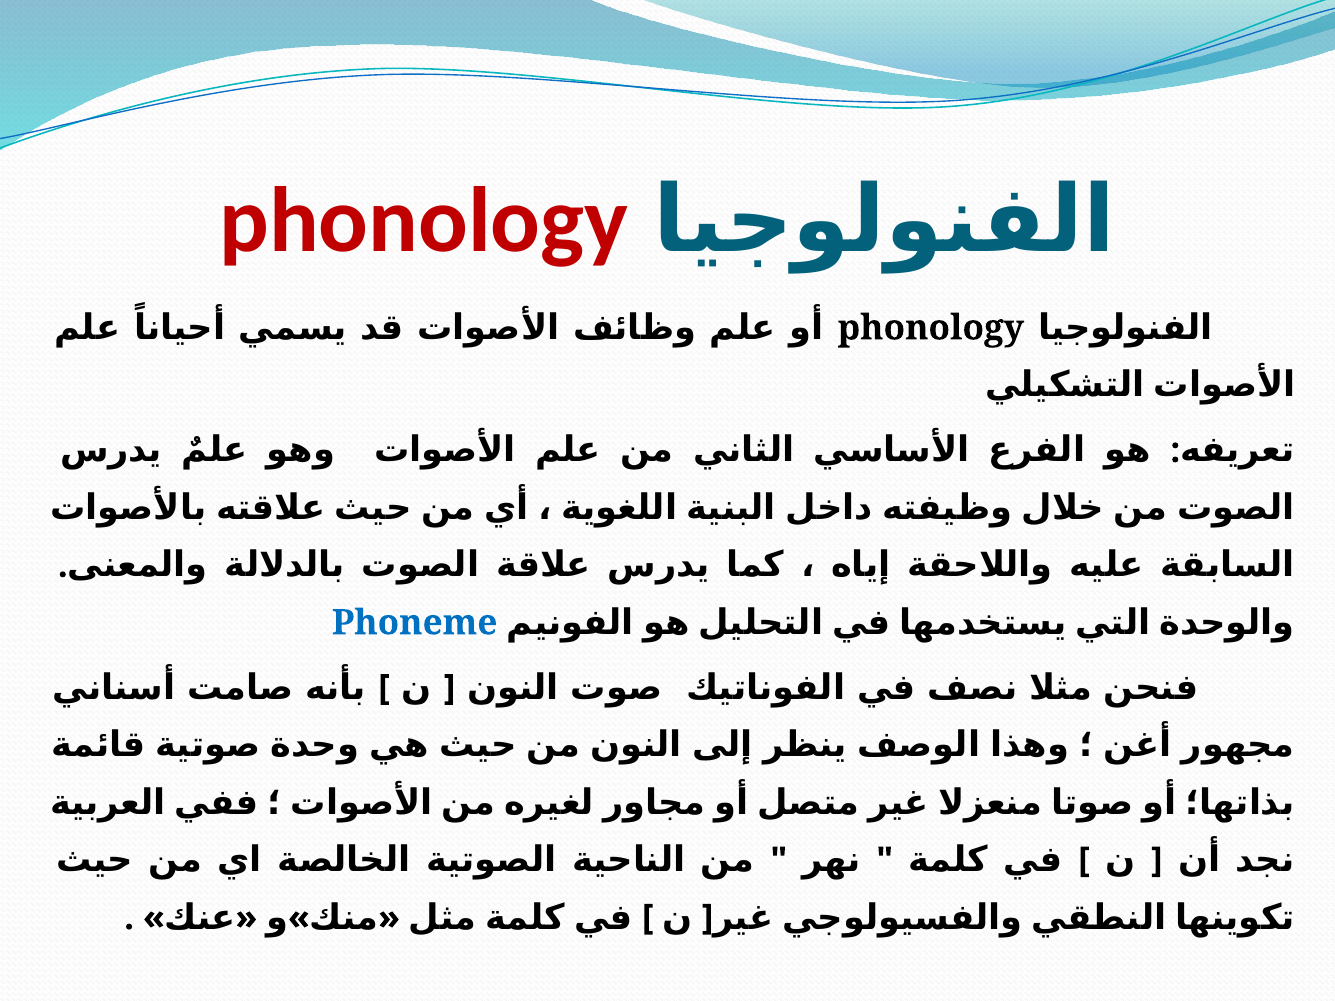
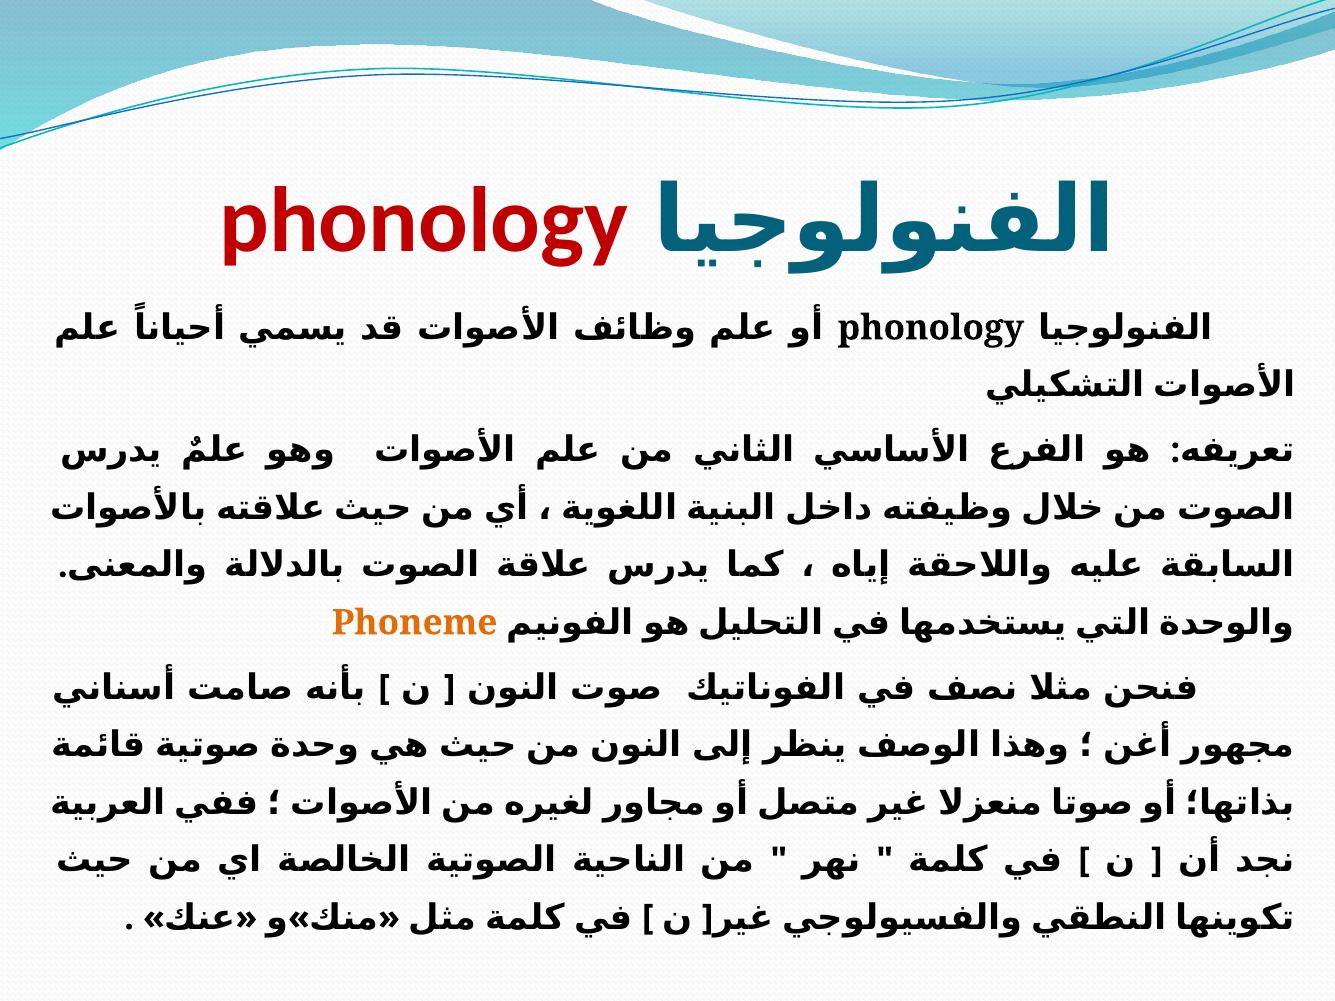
Phoneme colour: blue -> orange
